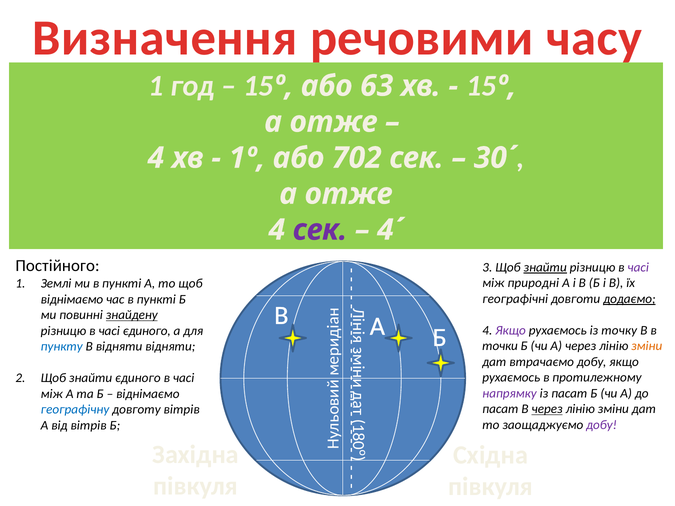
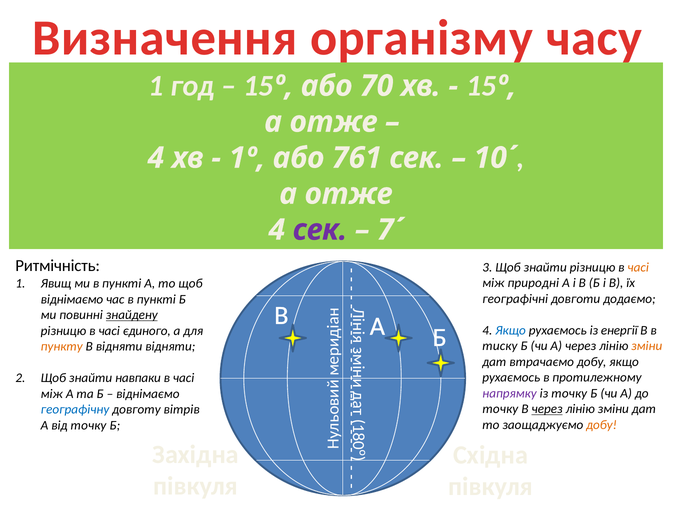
речовими: речовими -> організму
63: 63 -> 70
702: 702 -> 761
30´: 30´ -> 10´
4´: 4´ -> 7´
Постійного: Постійного -> Ритмічність
знайти at (545, 267) underline: present -> none
часі at (638, 267) colour: purple -> orange
Землі: Землі -> Явищ
додаємо underline: present -> none
Якщо at (511, 330) colour: purple -> blue
точку: точку -> енергії
точки: точки -> тиску
пункту colour: blue -> orange
знайти єдиного: єдиного -> навпаки
із пасат: пасат -> точку
пасат at (500, 409): пасат -> точку
добу at (602, 425) colour: purple -> orange
від вітрів: вітрів -> точку
